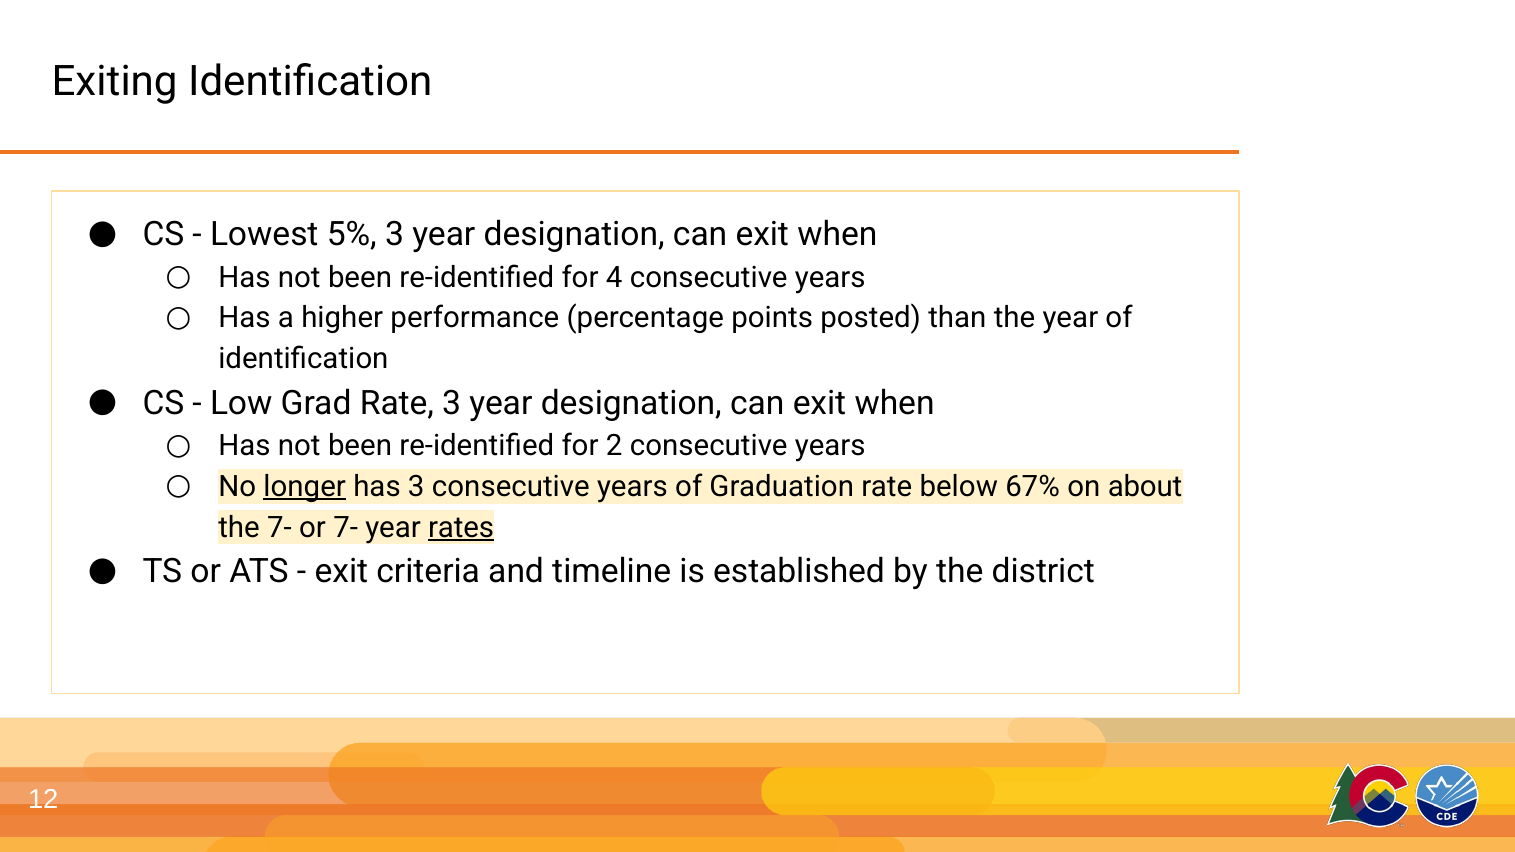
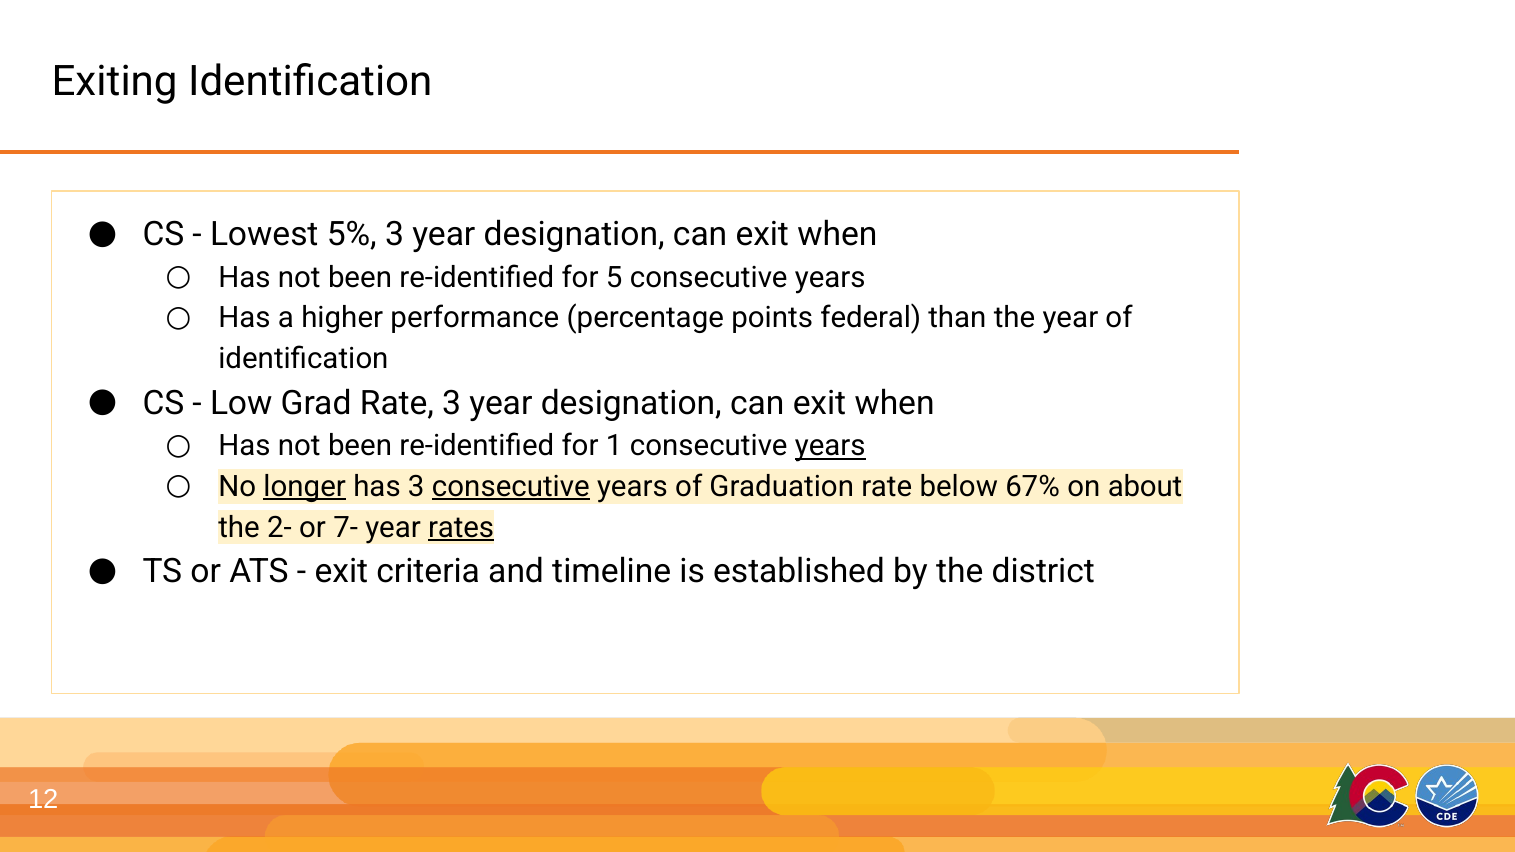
4: 4 -> 5
posted: posted -> federal
2: 2 -> 1
years at (830, 446) underline: none -> present
consecutive at (511, 487) underline: none -> present
the 7-: 7- -> 2-
